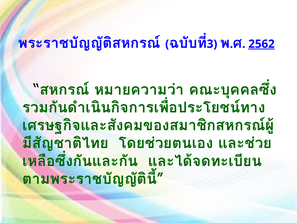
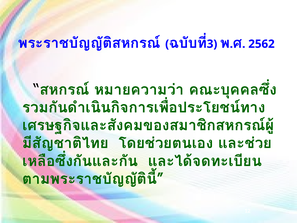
2562 underline: present -> none
